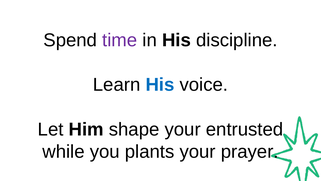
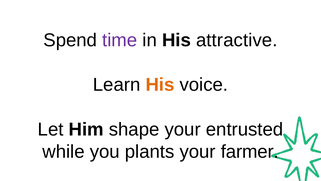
discipline: discipline -> attractive
His at (160, 85) colour: blue -> orange
prayer: prayer -> farmer
